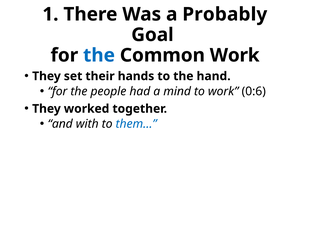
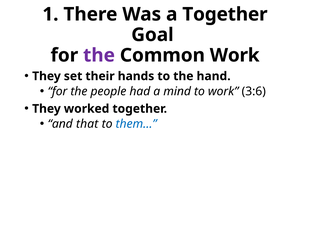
a Probably: Probably -> Together
the at (99, 55) colour: blue -> purple
0:6: 0:6 -> 3:6
with: with -> that
